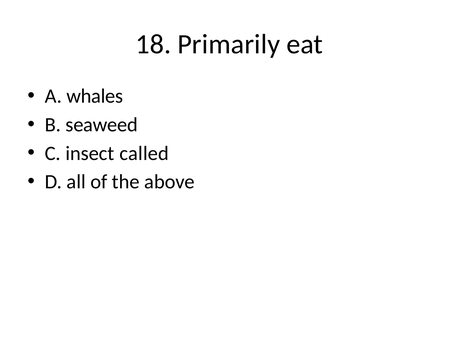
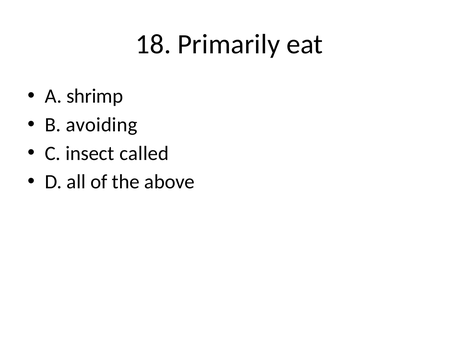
whales: whales -> shrimp
seaweed: seaweed -> avoiding
